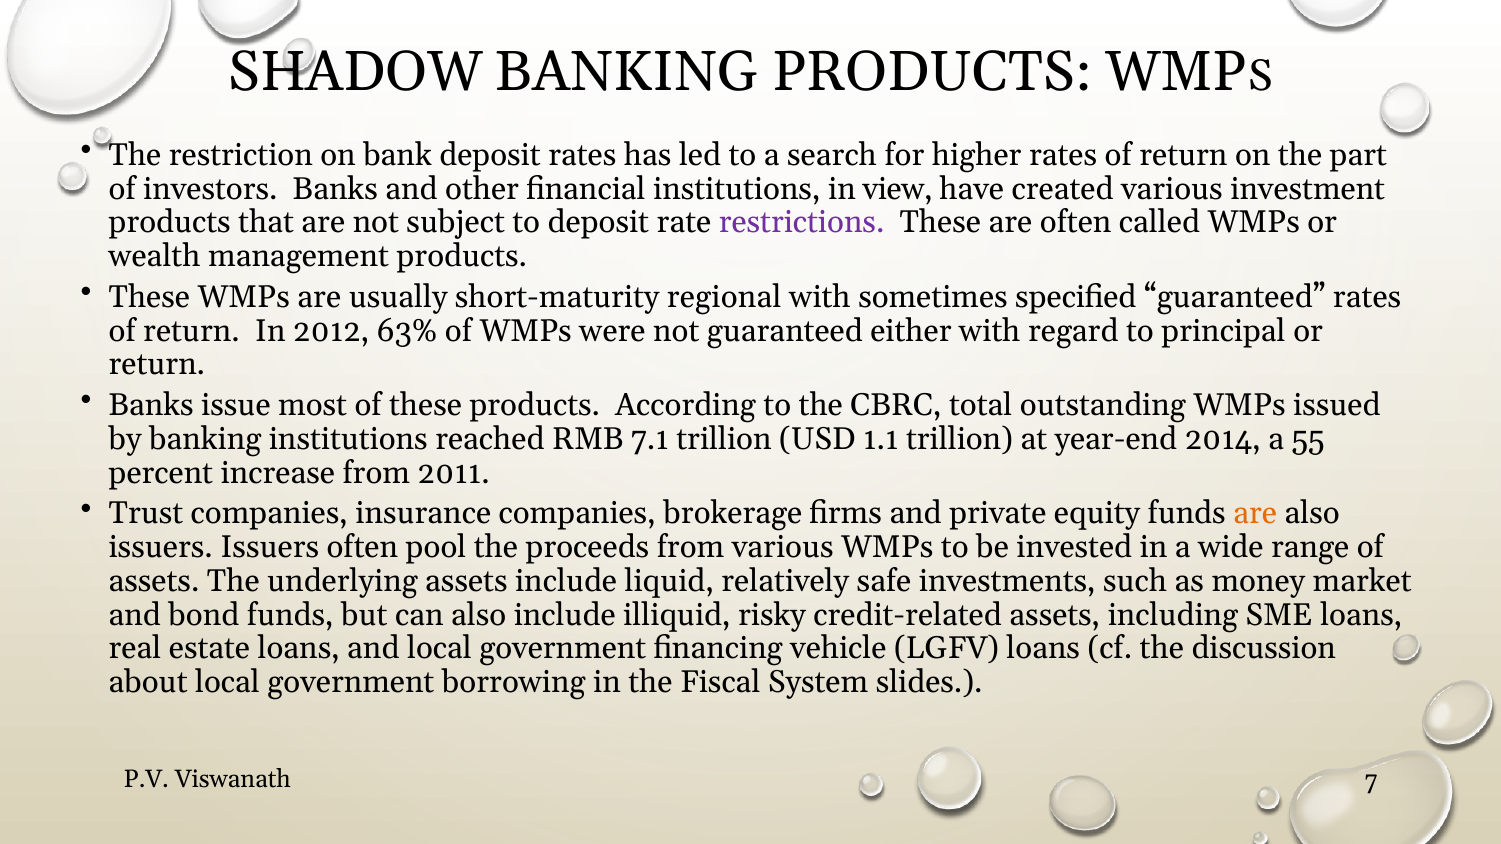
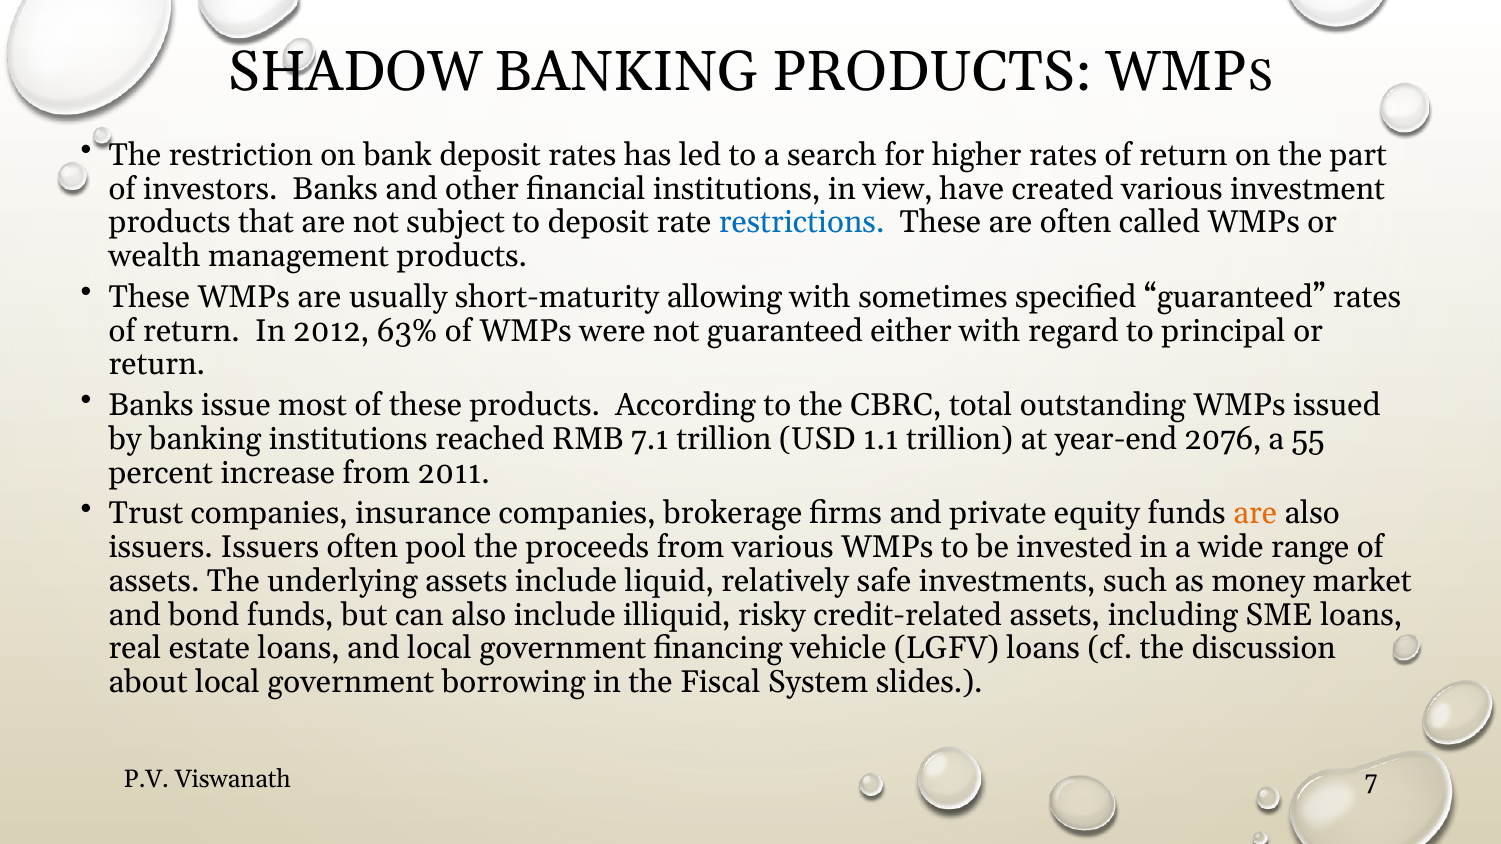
restrictions colour: purple -> blue
regional: regional -> allowing
2014: 2014 -> 2076
